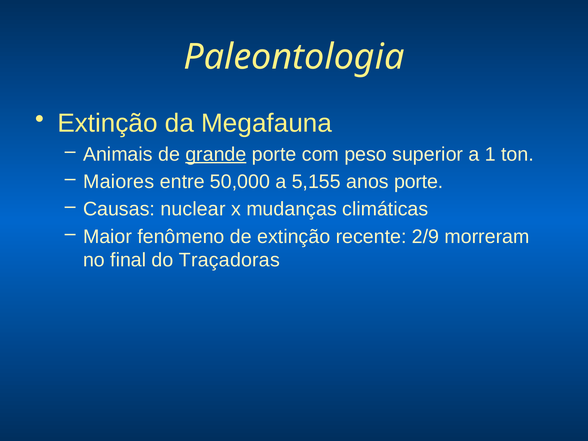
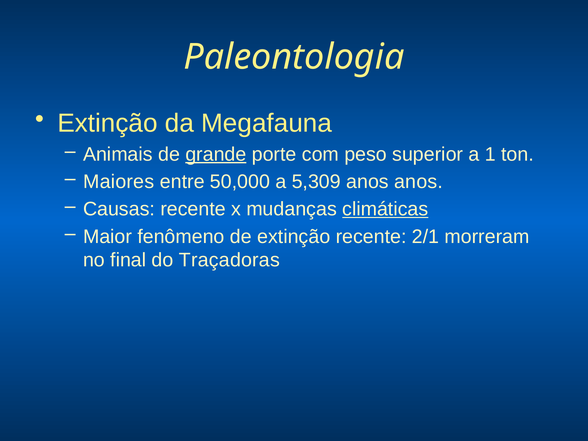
5,155: 5,155 -> 5,309
anos porte: porte -> anos
Causas nuclear: nuclear -> recente
climáticas underline: none -> present
2/9: 2/9 -> 2/1
